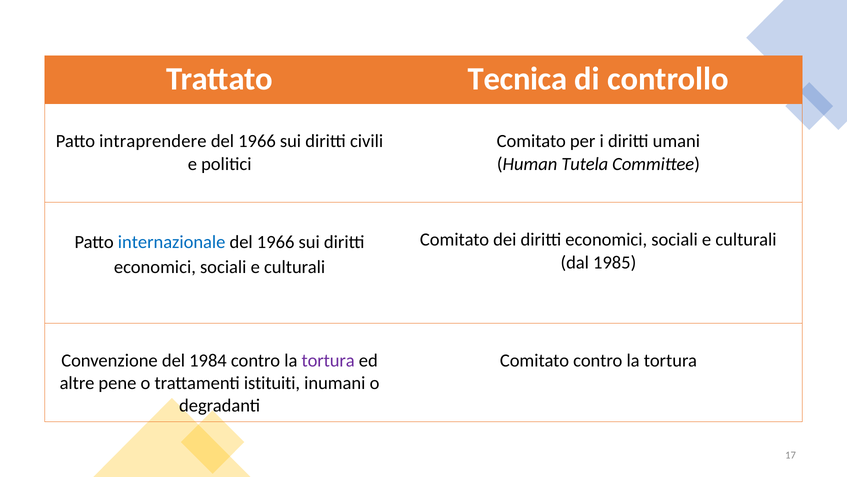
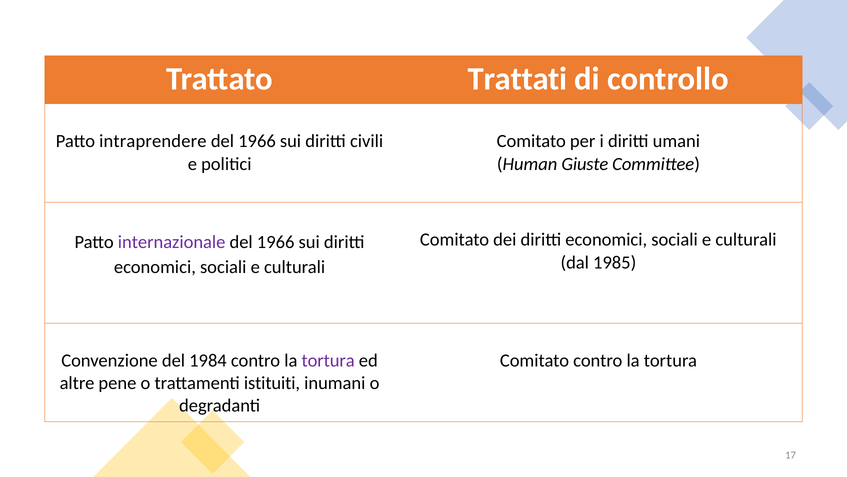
Tecnica: Tecnica -> Trattati
Tutela: Tutela -> Giuste
internazionale colour: blue -> purple
